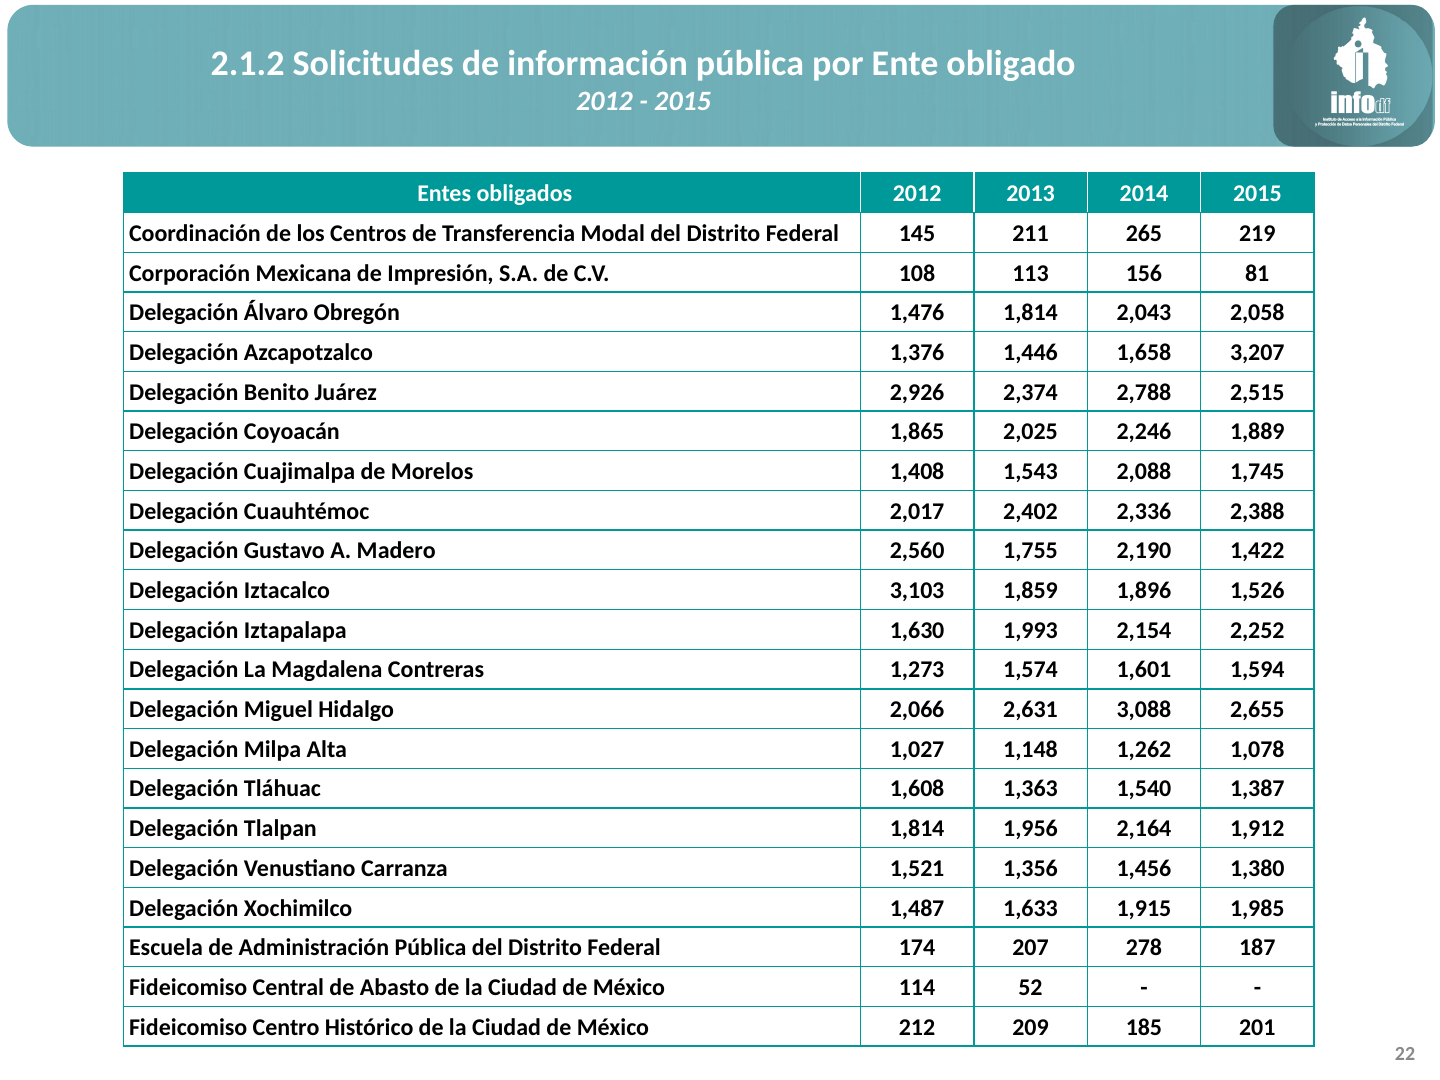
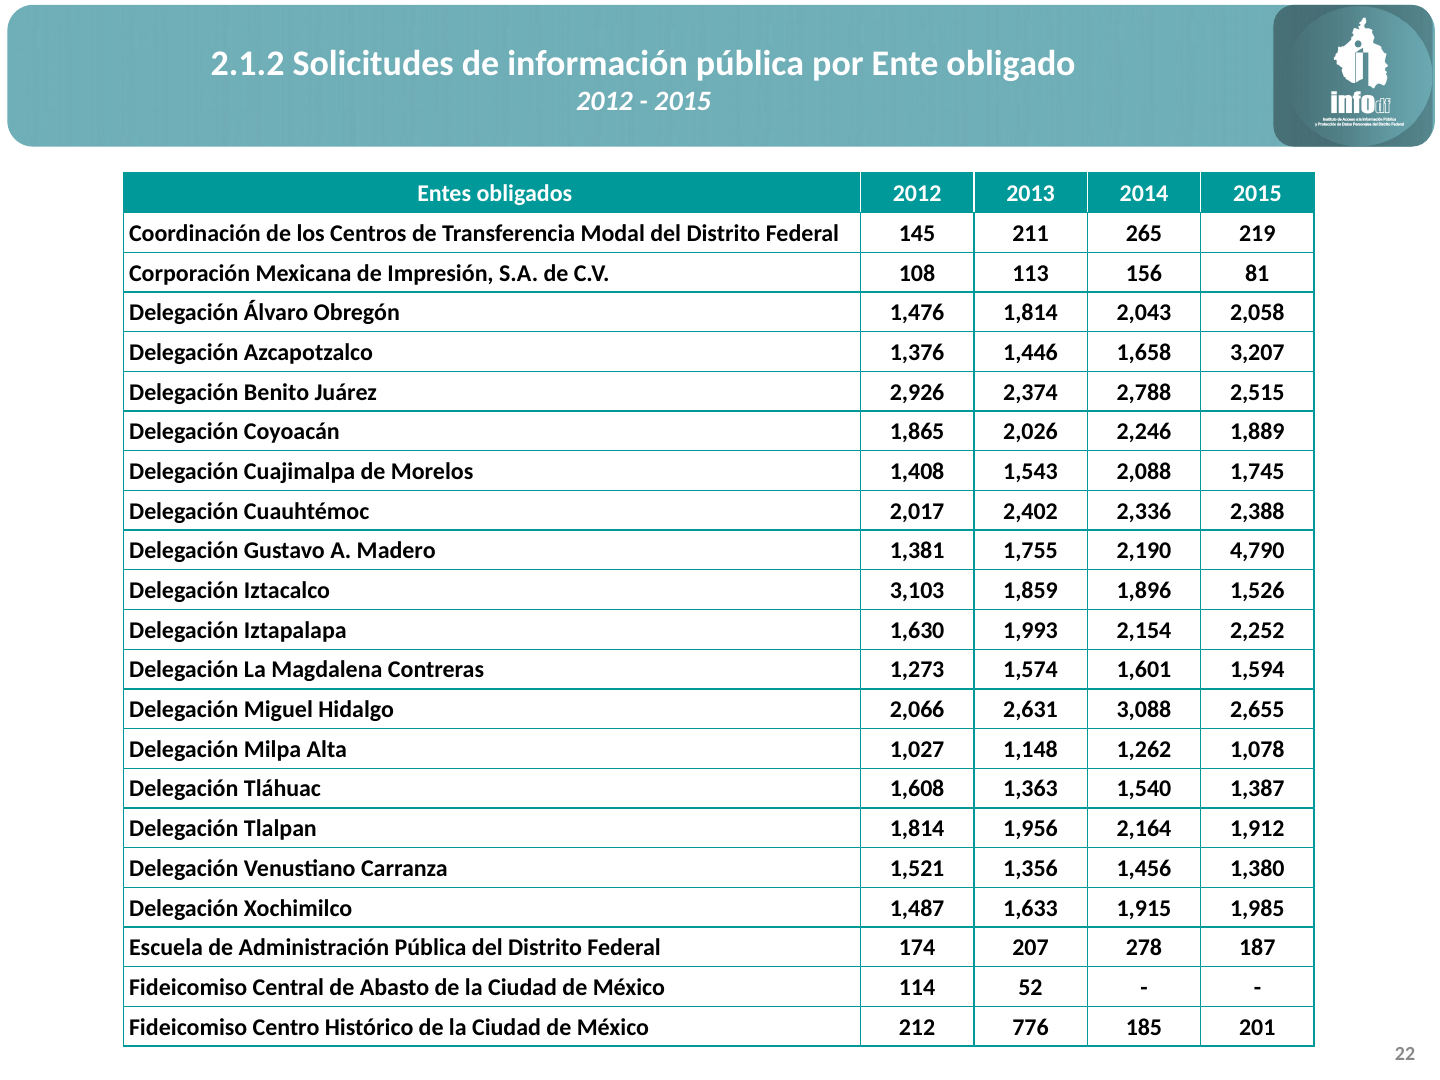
2,025: 2,025 -> 2,026
2,560: 2,560 -> 1,381
1,422: 1,422 -> 4,790
209: 209 -> 776
